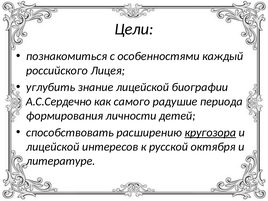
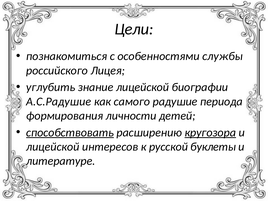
каждый: каждый -> службы
А.С.Сердечно: А.С.Сердечно -> А.С.Радушие
способствовать underline: none -> present
октября: октября -> буклеты
